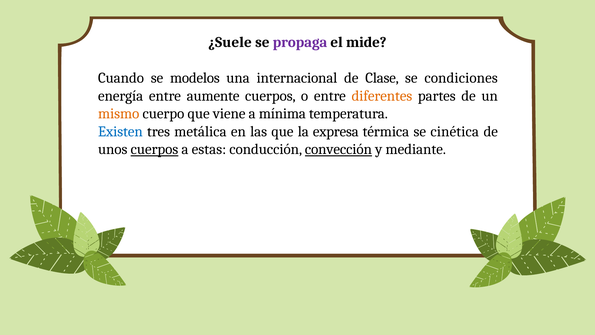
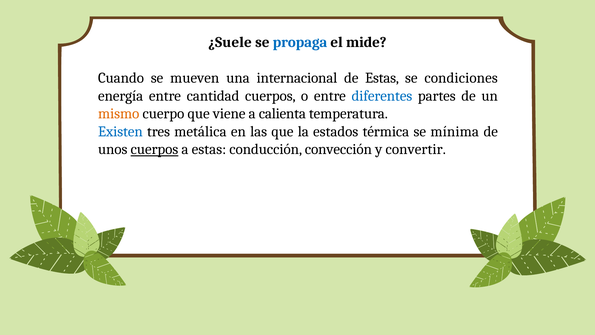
propaga colour: purple -> blue
modelos: modelos -> mueven
de Clase: Clase -> Estas
aumente: aumente -> cantidad
diferentes colour: orange -> blue
mínima: mínima -> calienta
expresa: expresa -> estados
cinética: cinética -> mínima
convección underline: present -> none
mediante: mediante -> convertir
